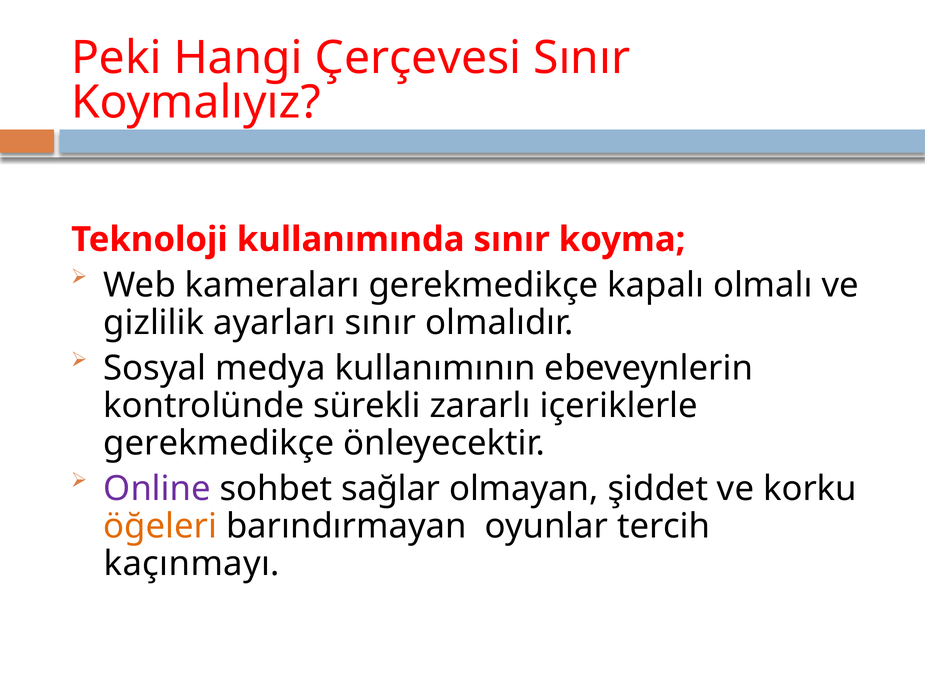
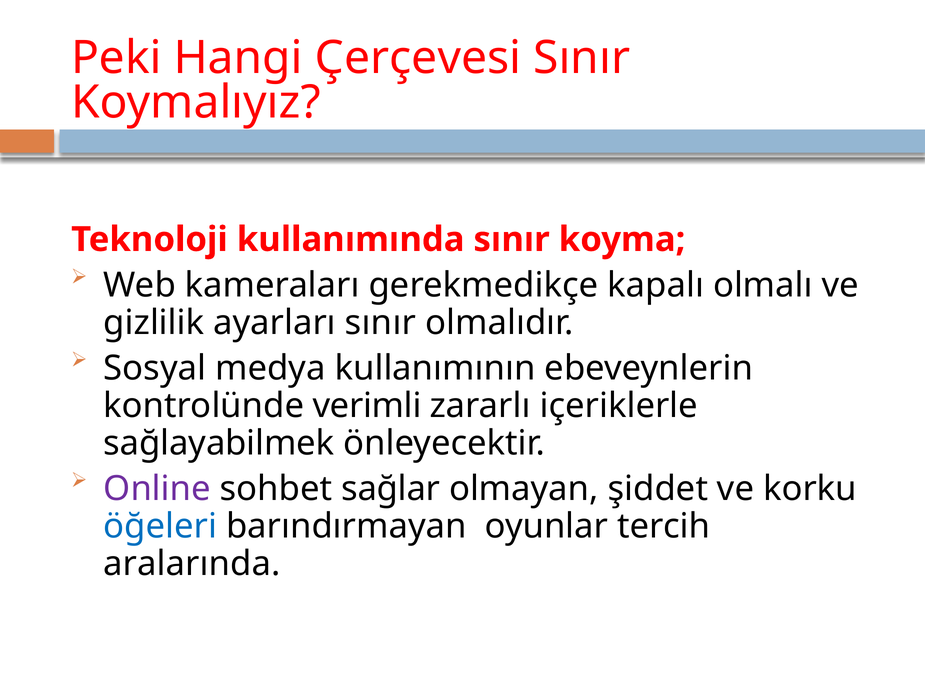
sürekli: sürekli -> verimli
gerekmedikçe at (219, 443): gerekmedikçe -> sağlayabilmek
öğeleri colour: orange -> blue
kaçınmayı: kaçınmayı -> aralarında
